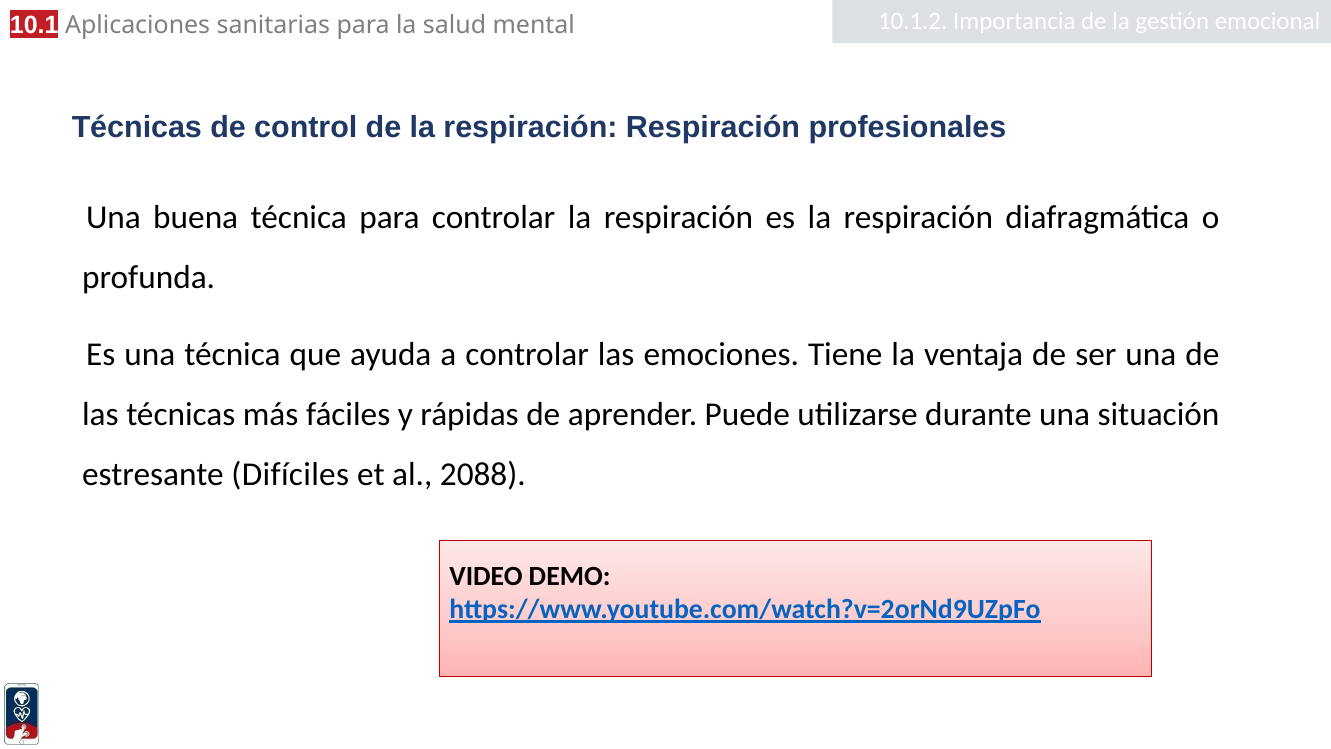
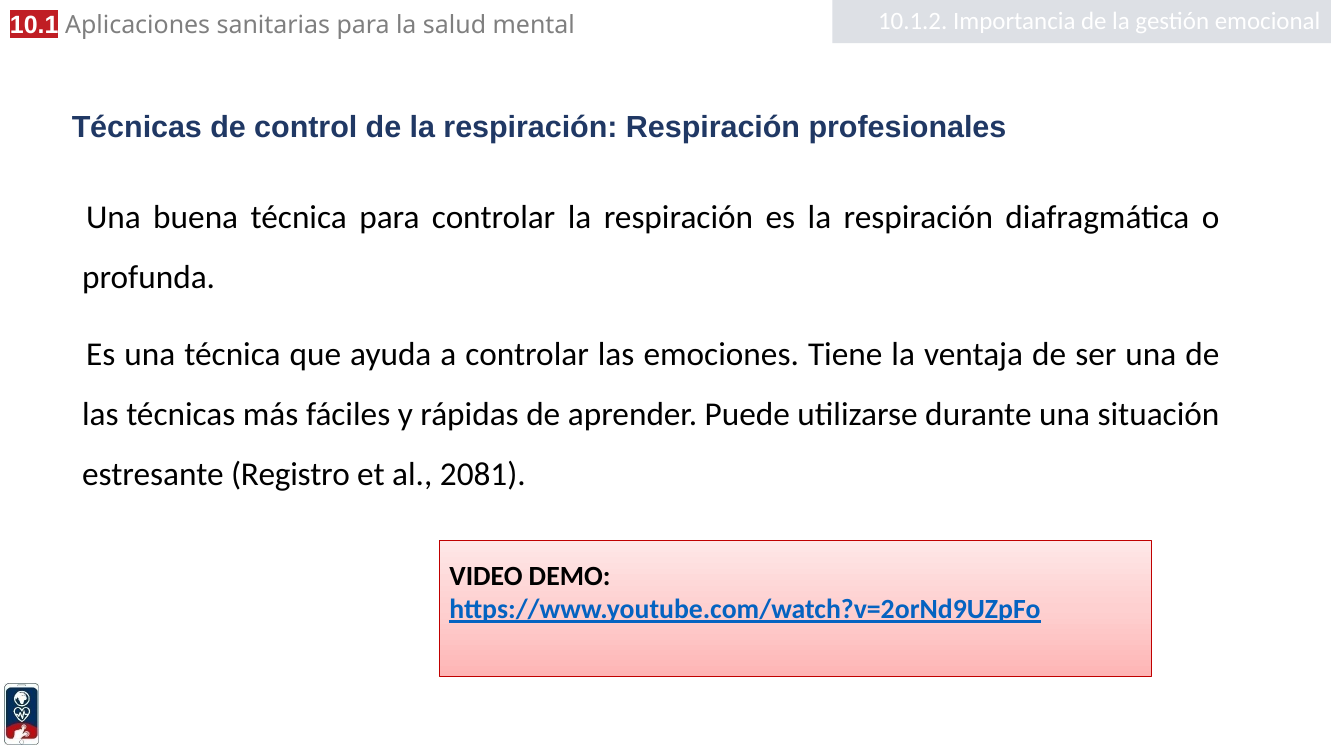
Difíciles: Difíciles -> Registro
2088: 2088 -> 2081
